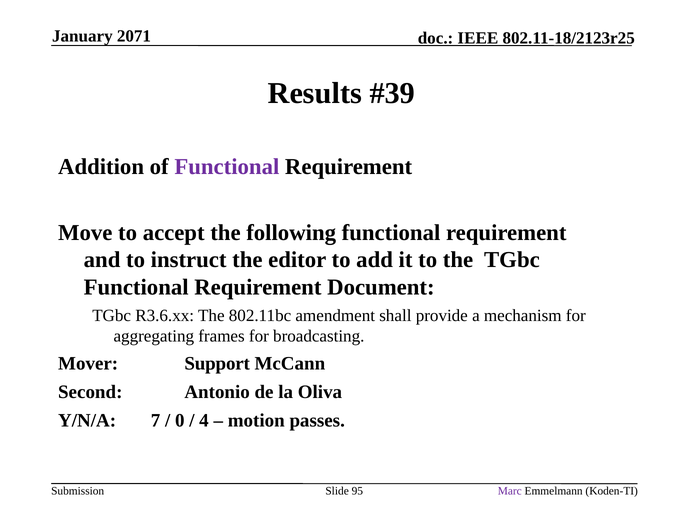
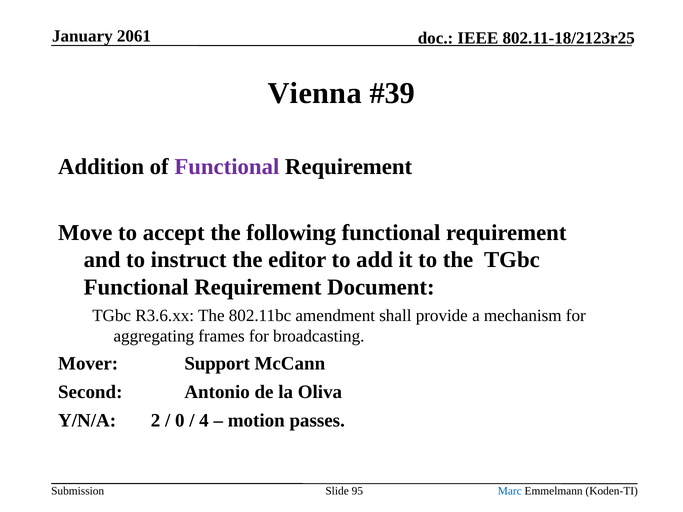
2071: 2071 -> 2061
Results: Results -> Vienna
7: 7 -> 2
Marc colour: purple -> blue
